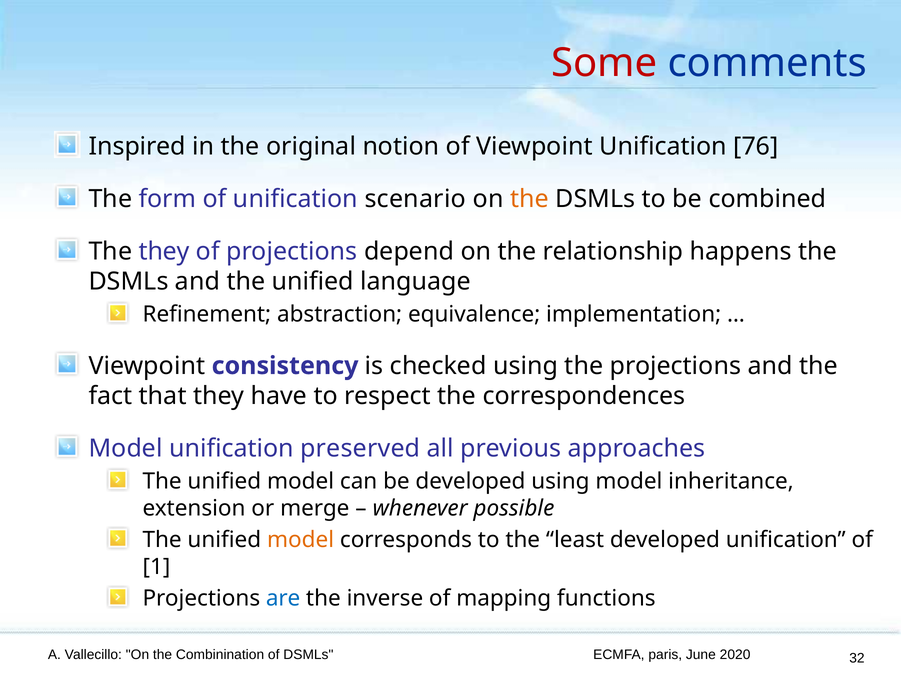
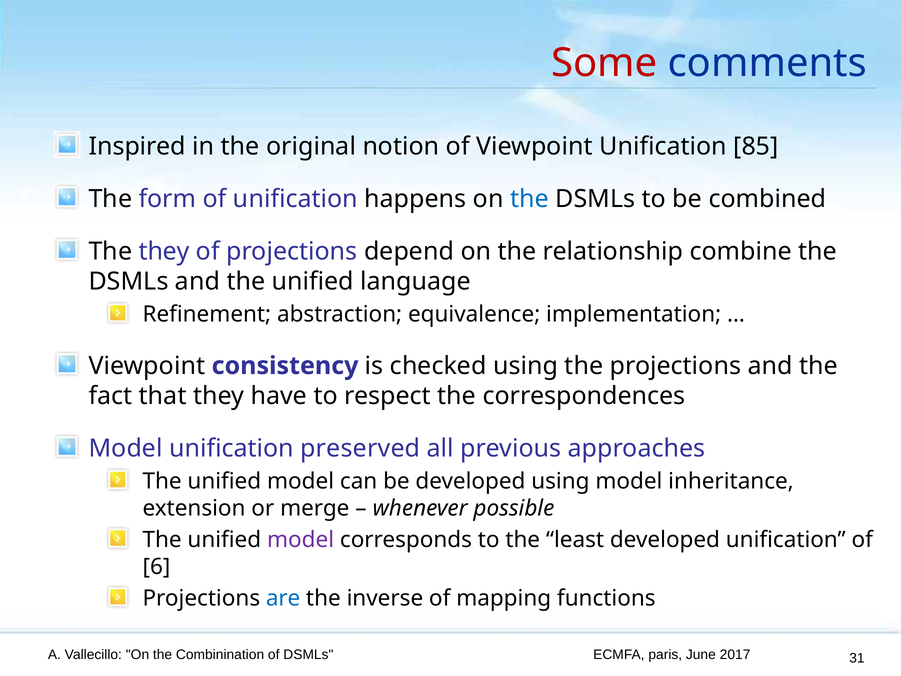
76: 76 -> 85
scenario: scenario -> happens
the at (529, 199) colour: orange -> blue
happens: happens -> combine
model at (301, 540) colour: orange -> purple
1: 1 -> 6
2020: 2020 -> 2017
32: 32 -> 31
